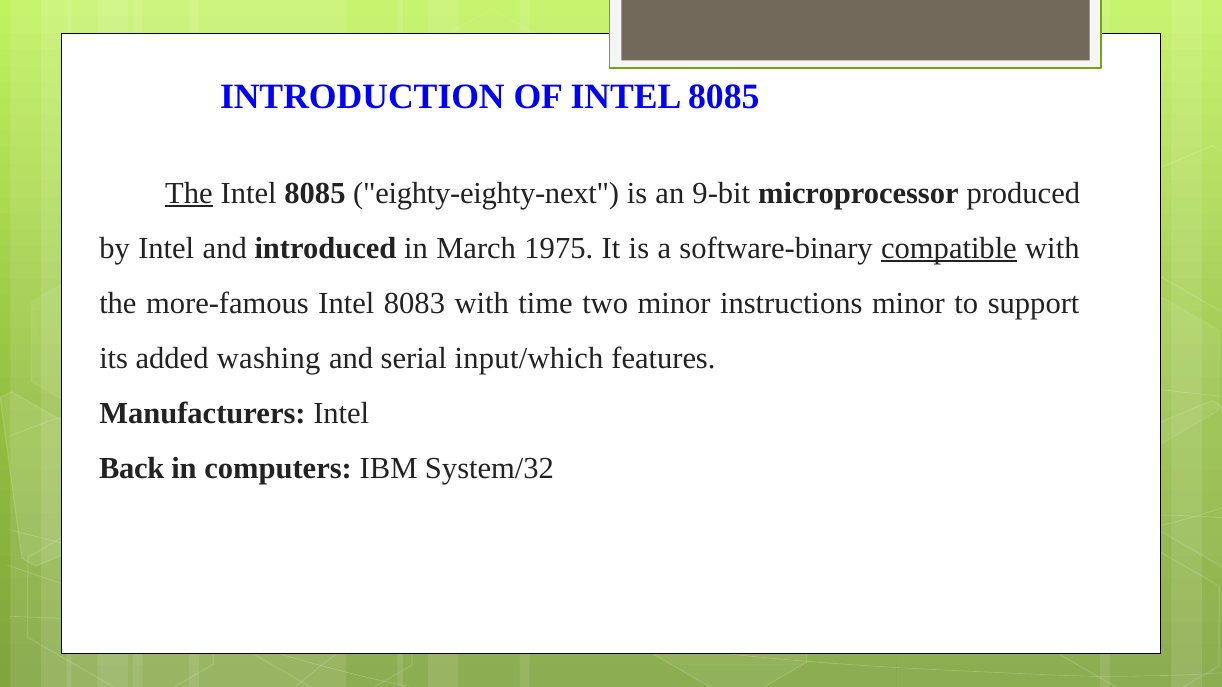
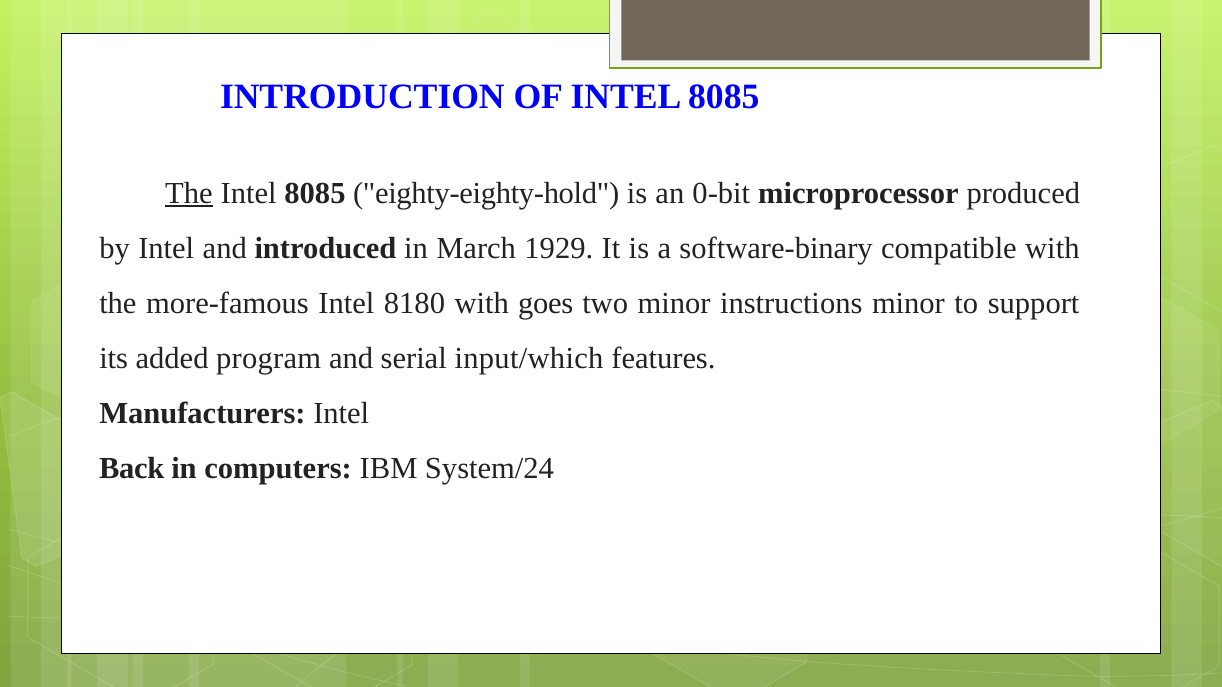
eighty-eighty-next: eighty-eighty-next -> eighty-eighty-hold
9-bit: 9-bit -> 0-bit
1975: 1975 -> 1929
compatible underline: present -> none
8083: 8083 -> 8180
time: time -> goes
washing: washing -> program
System/32: System/32 -> System/24
